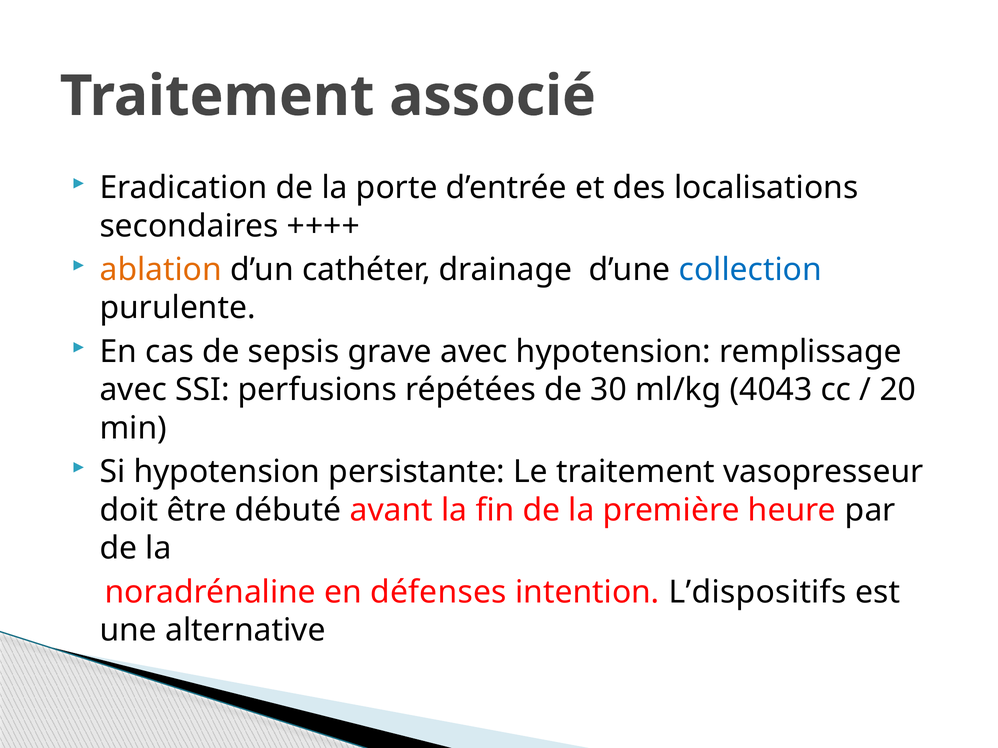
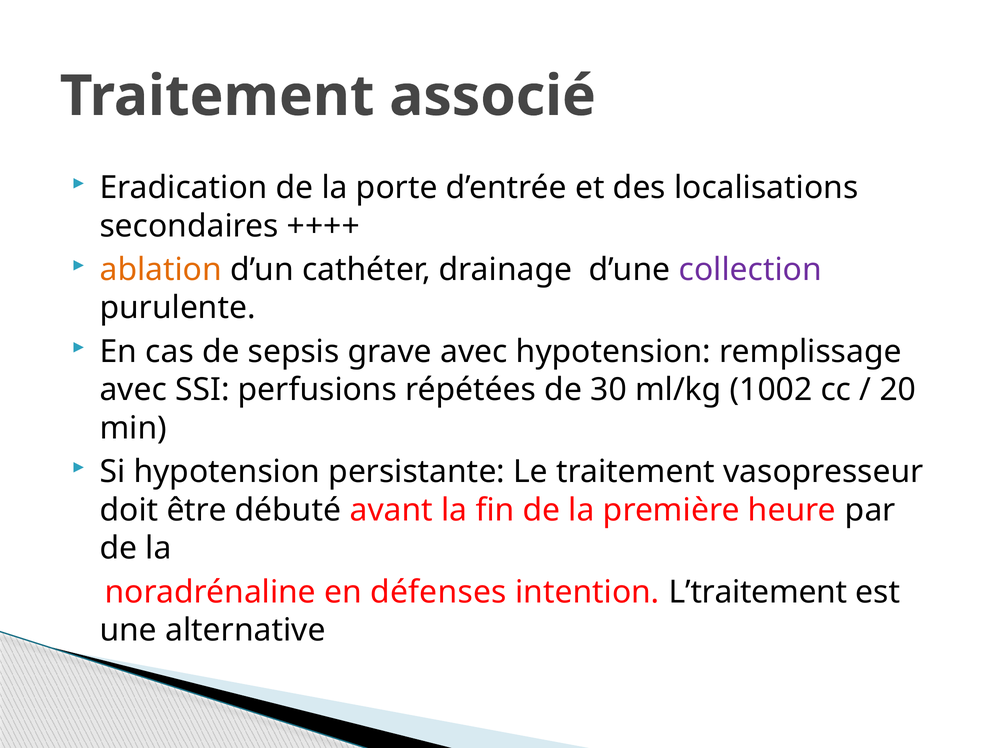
collection colour: blue -> purple
4043: 4043 -> 1002
L’dispositifs: L’dispositifs -> L’traitement
